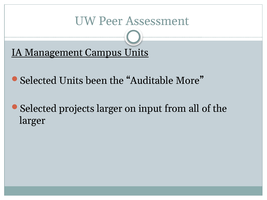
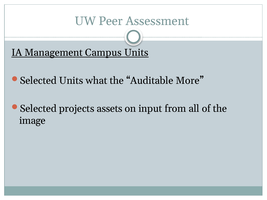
been: been -> what
projects larger: larger -> assets
larger at (32, 121): larger -> image
